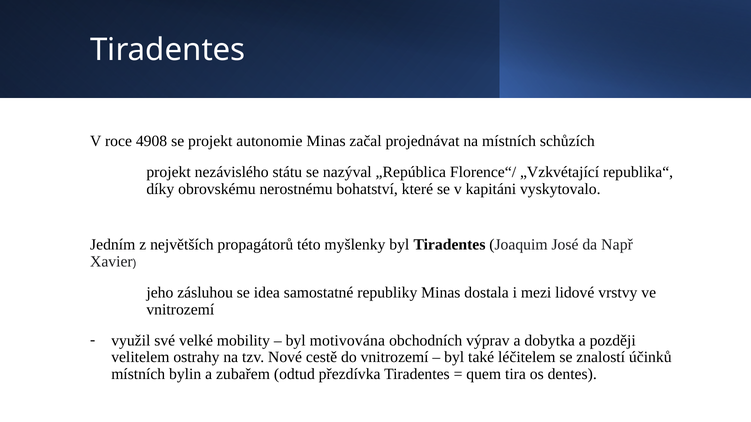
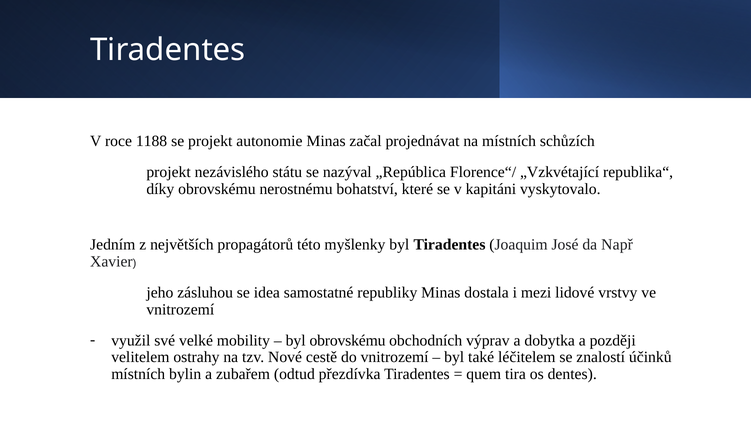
4908: 4908 -> 1188
byl motivována: motivována -> obrovskému
